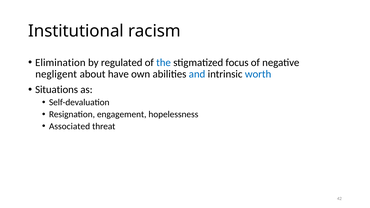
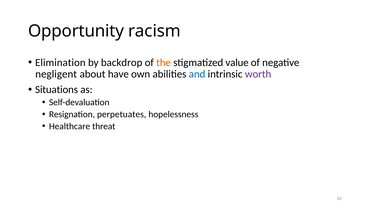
Institutional: Institutional -> Opportunity
regulated: regulated -> backdrop
the colour: blue -> orange
focus: focus -> value
worth colour: blue -> purple
engagement: engagement -> perpetuates
Associated: Associated -> Healthcare
